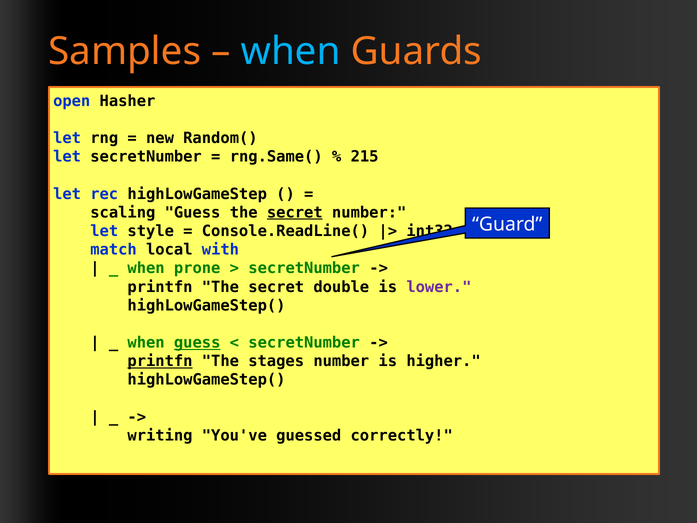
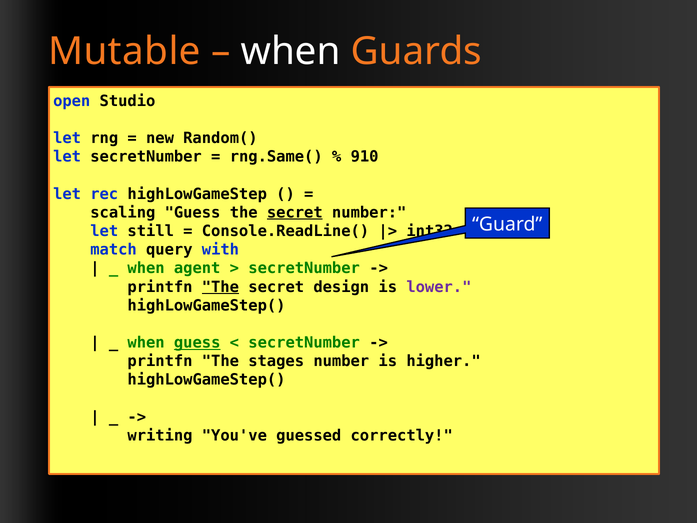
Samples: Samples -> Mutable
when at (291, 51) colour: light blue -> white
Hasher: Hasher -> Studio
215: 215 -> 910
style: style -> still
local: local -> query
prone: prone -> agent
The at (220, 287) underline: none -> present
double: double -> design
printfn at (160, 361) underline: present -> none
